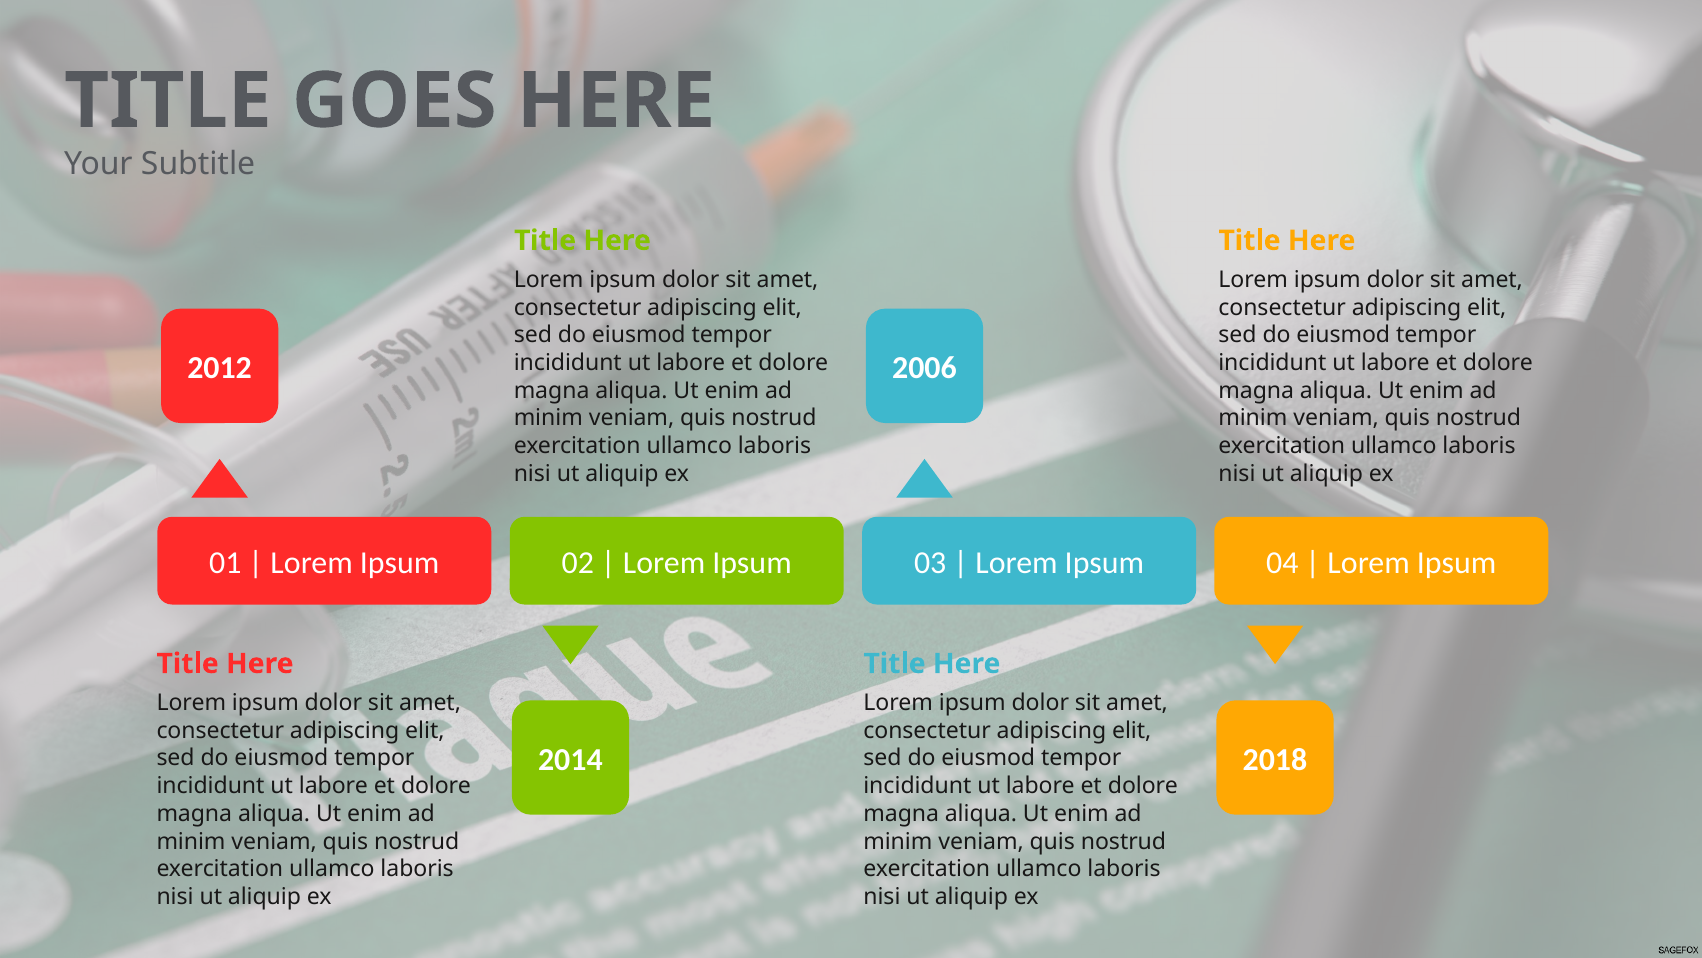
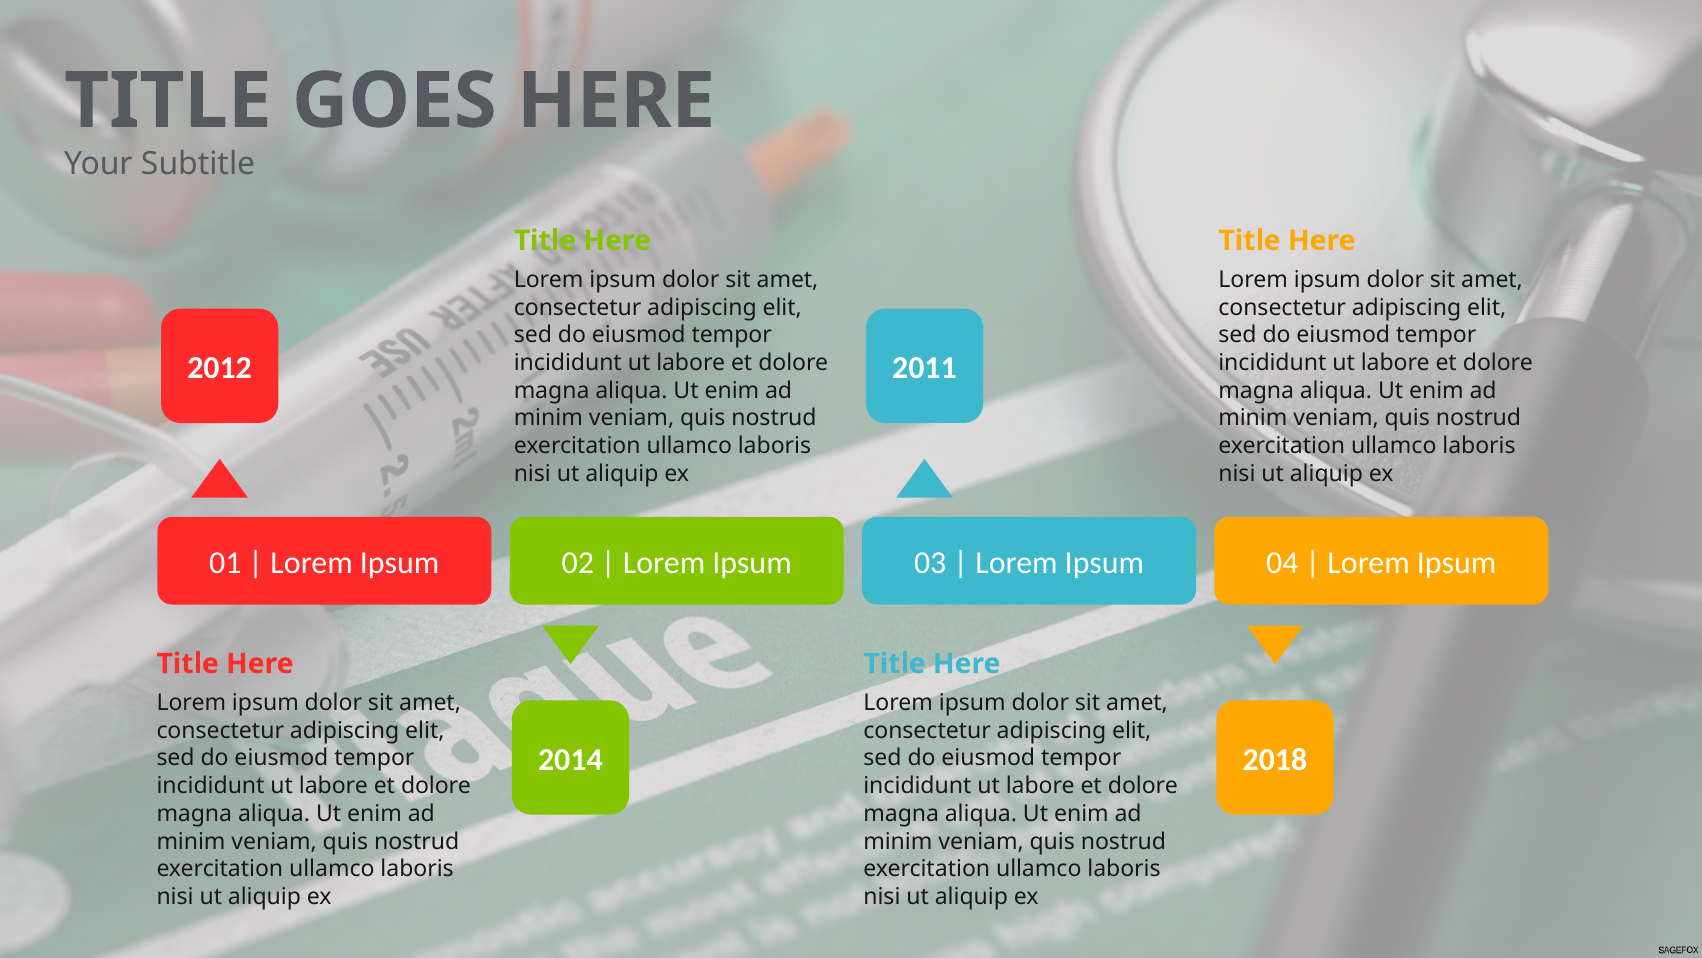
2006: 2006 -> 2011
